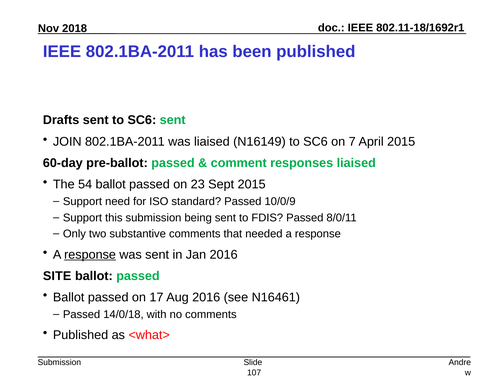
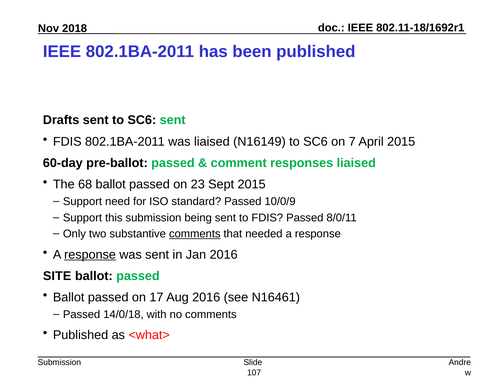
JOIN at (67, 142): JOIN -> FDIS
54: 54 -> 68
comments at (195, 234) underline: none -> present
